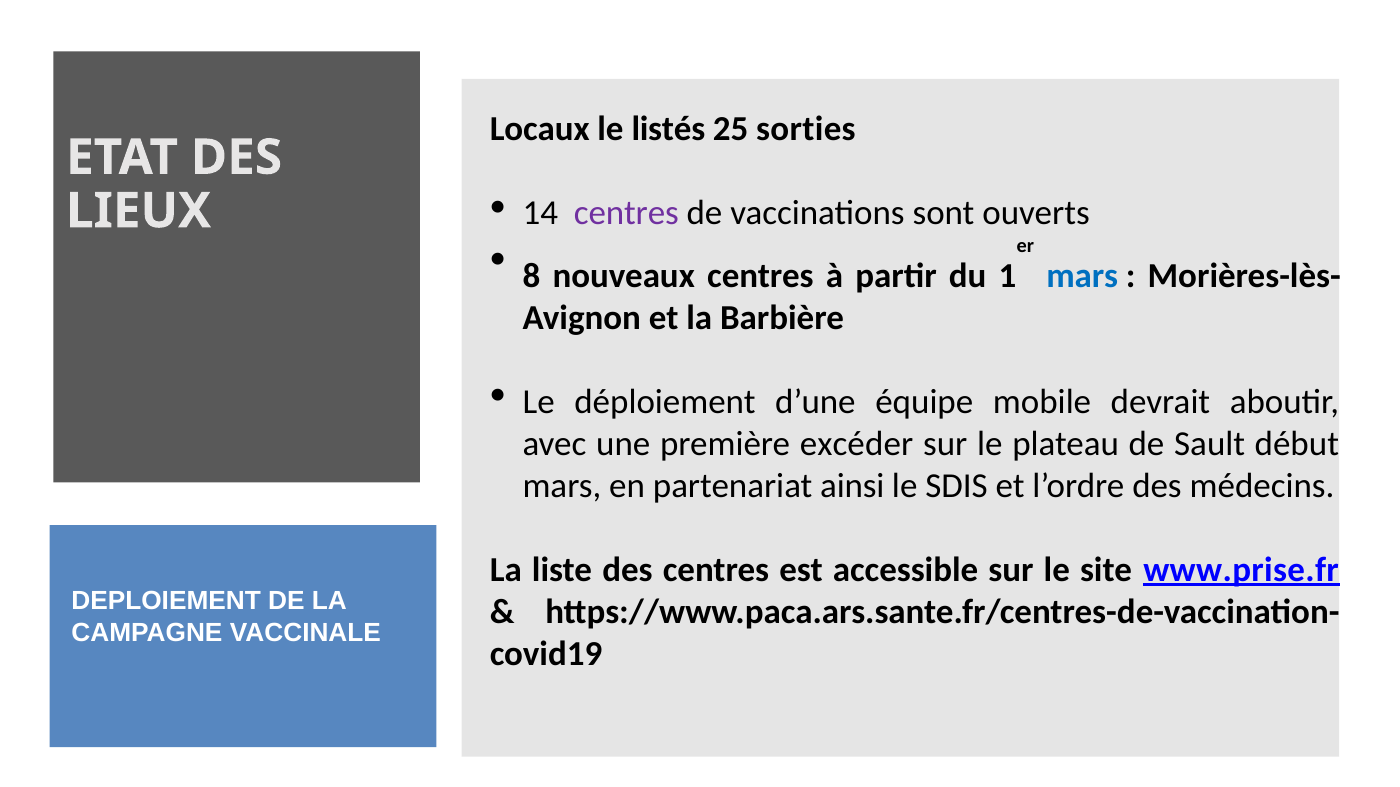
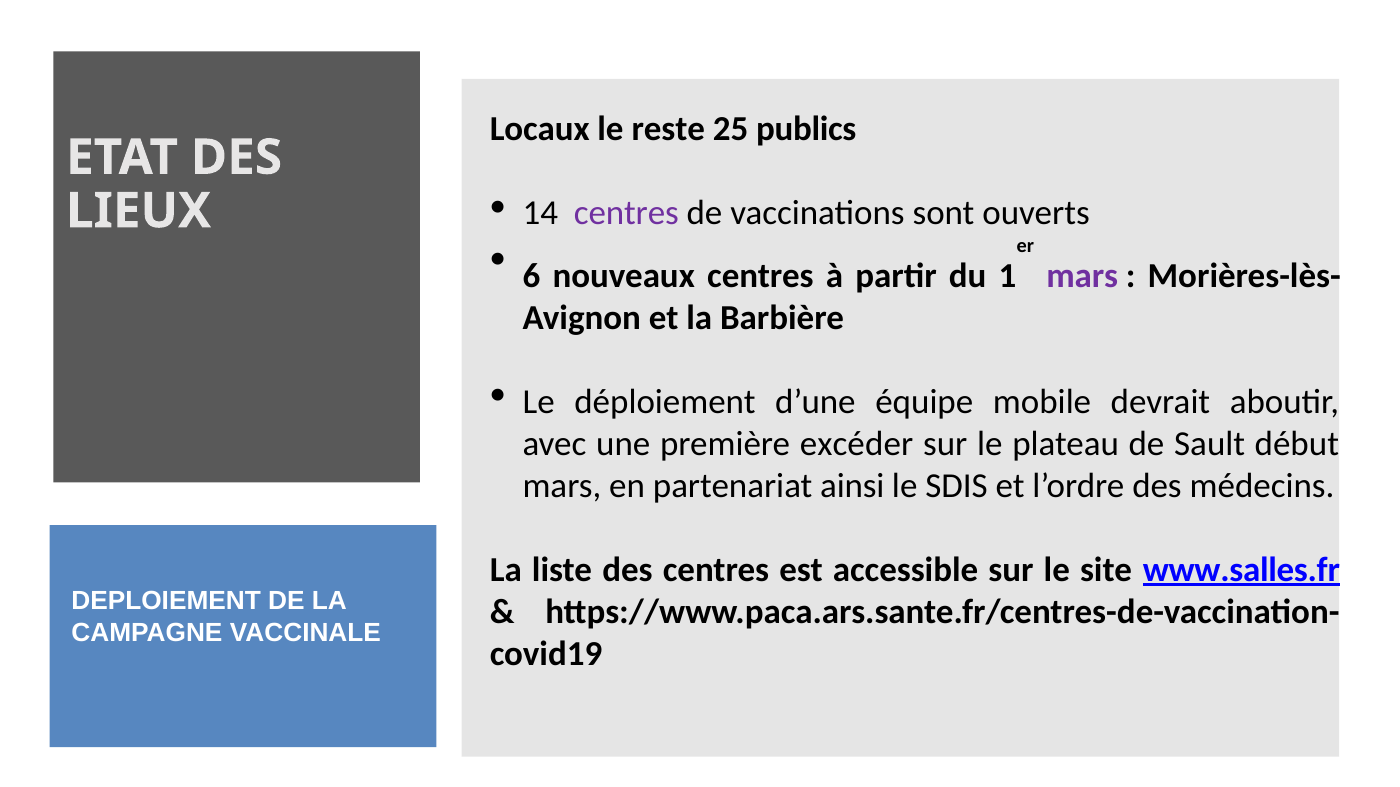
listés: listés -> reste
sorties: sorties -> publics
8: 8 -> 6
mars at (1082, 276) colour: blue -> purple
www.prise.fr: www.prise.fr -> www.salles.fr
